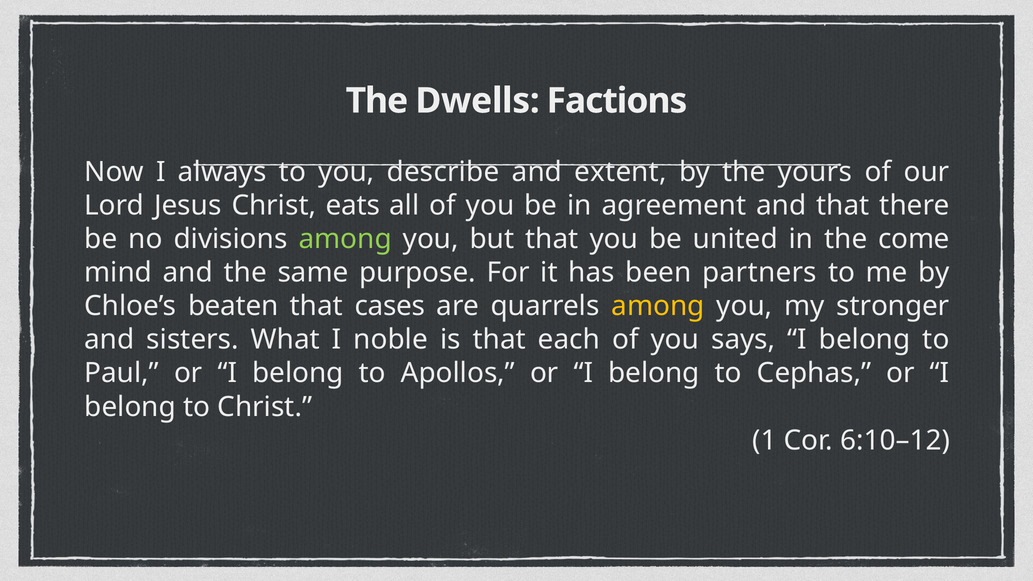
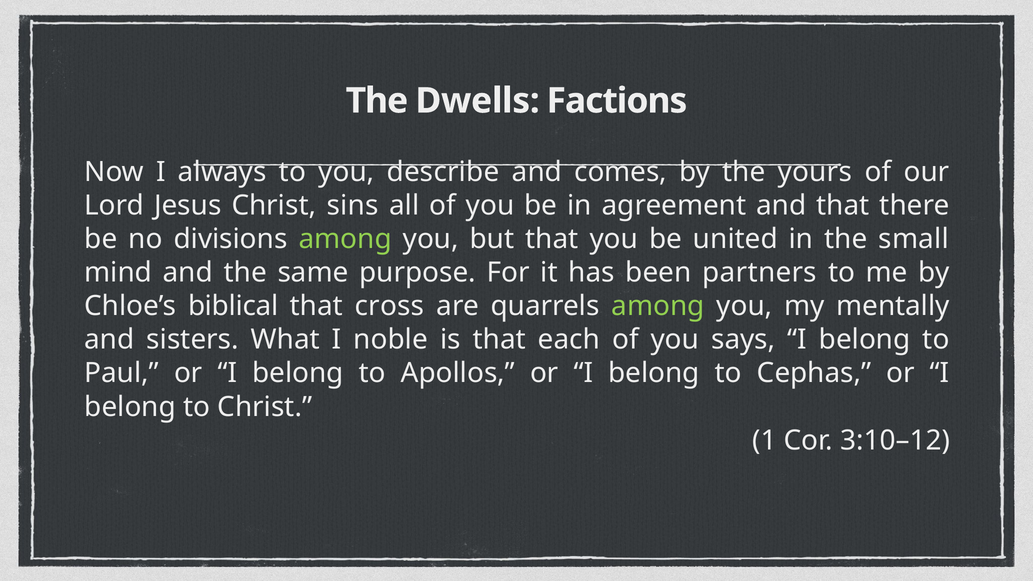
extent: extent -> comes
eats: eats -> sins
come: come -> small
beaten: beaten -> biblical
cases: cases -> cross
among at (658, 306) colour: yellow -> light green
stronger: stronger -> mentally
6:10–12: 6:10–12 -> 3:10–12
